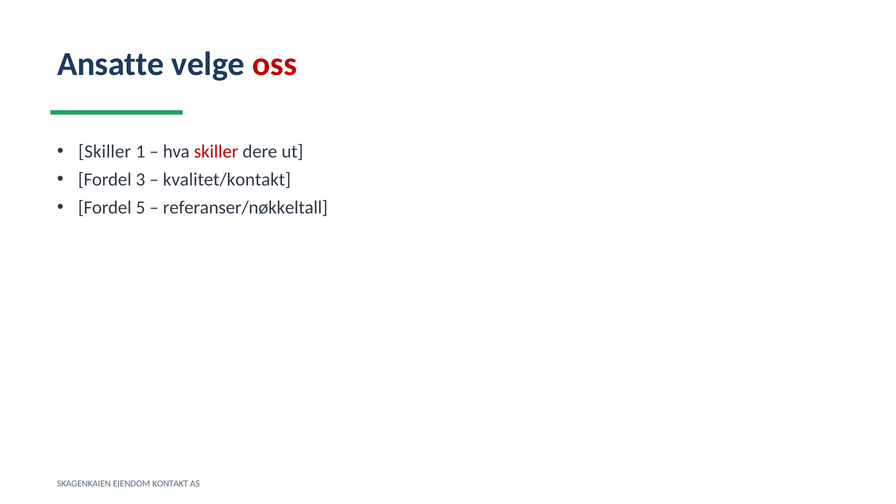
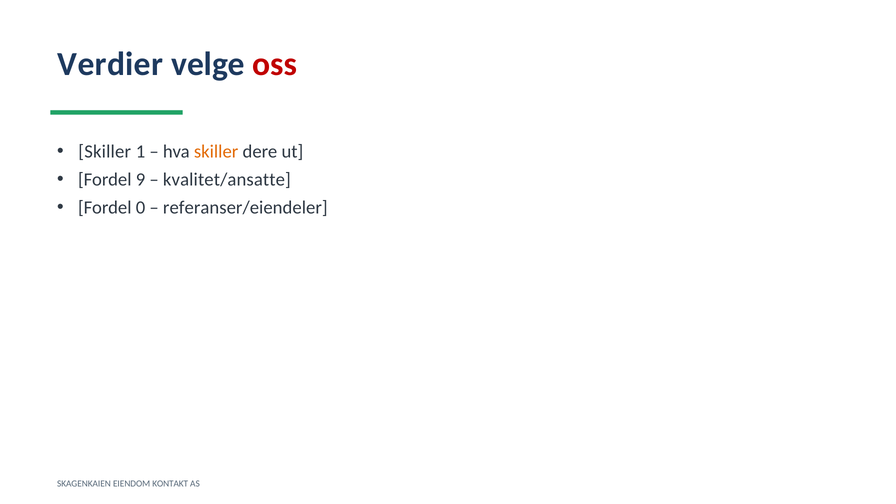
Ansatte: Ansatte -> Verdier
skiller at (216, 152) colour: red -> orange
3: 3 -> 9
kvalitet/kontakt: kvalitet/kontakt -> kvalitet/ansatte
5: 5 -> 0
referanser/nøkkeltall: referanser/nøkkeltall -> referanser/eiendeler
